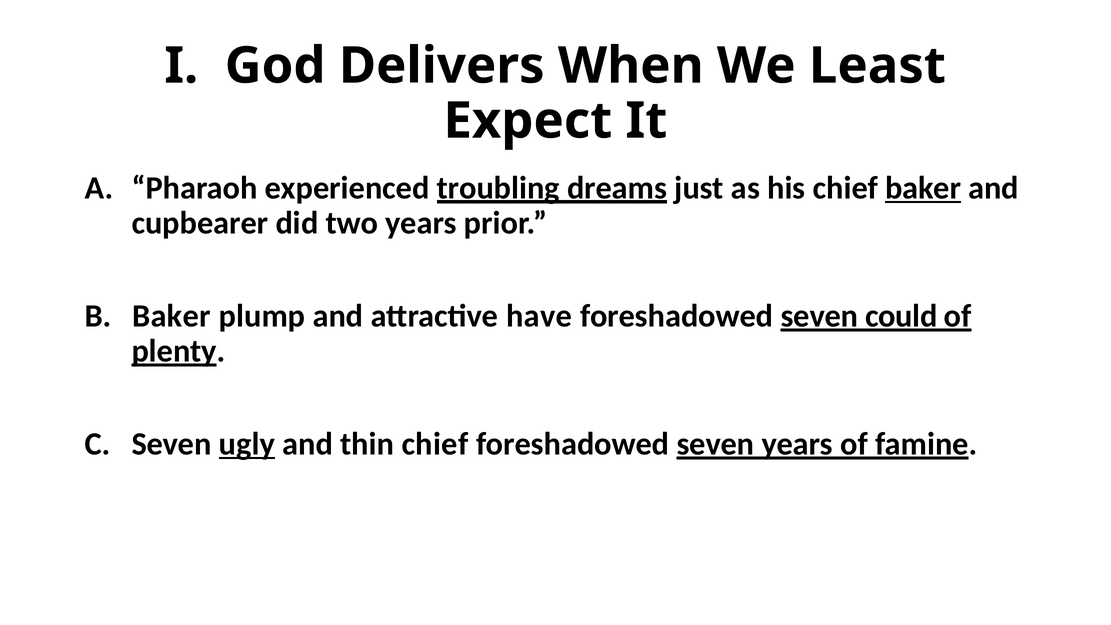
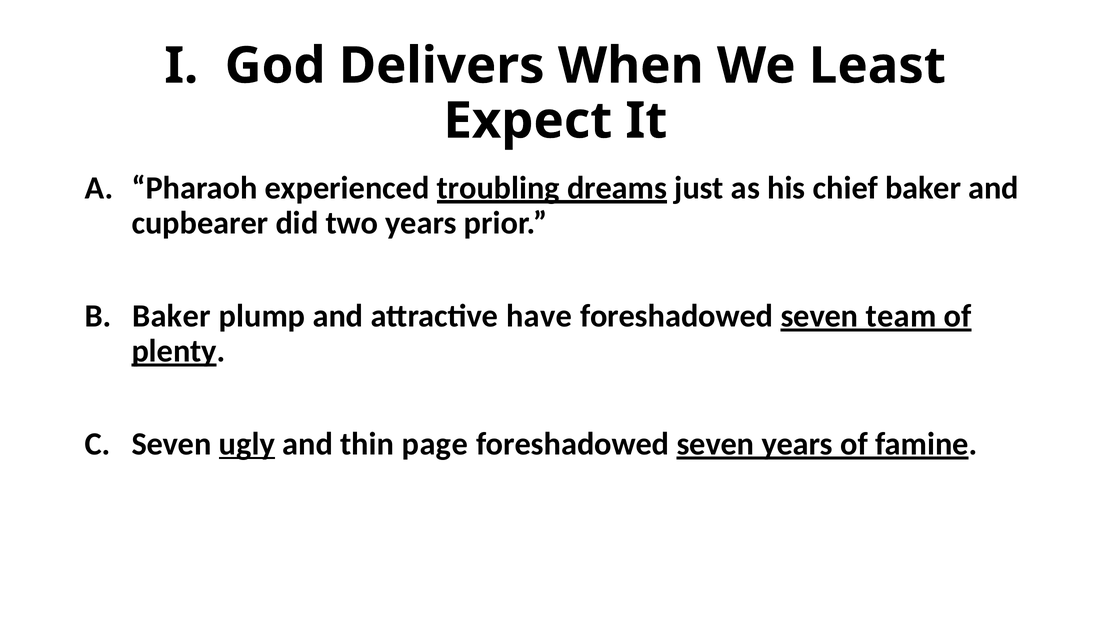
baker at (923, 188) underline: present -> none
could: could -> team
thin chief: chief -> page
